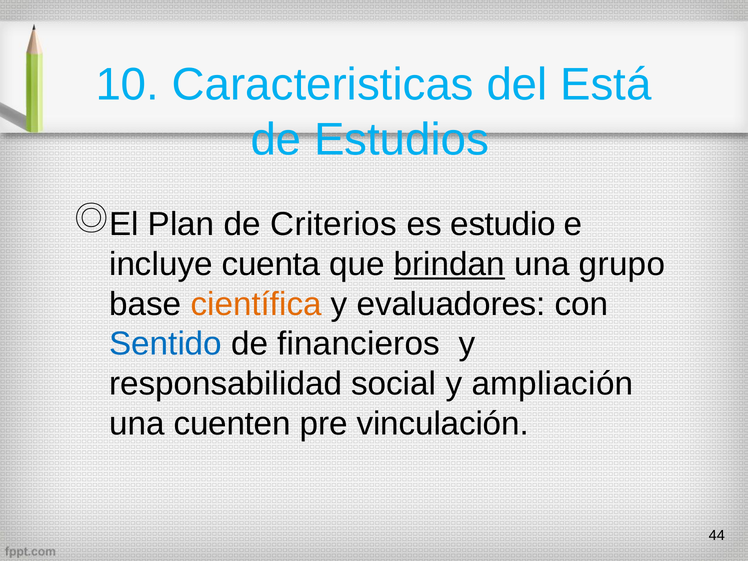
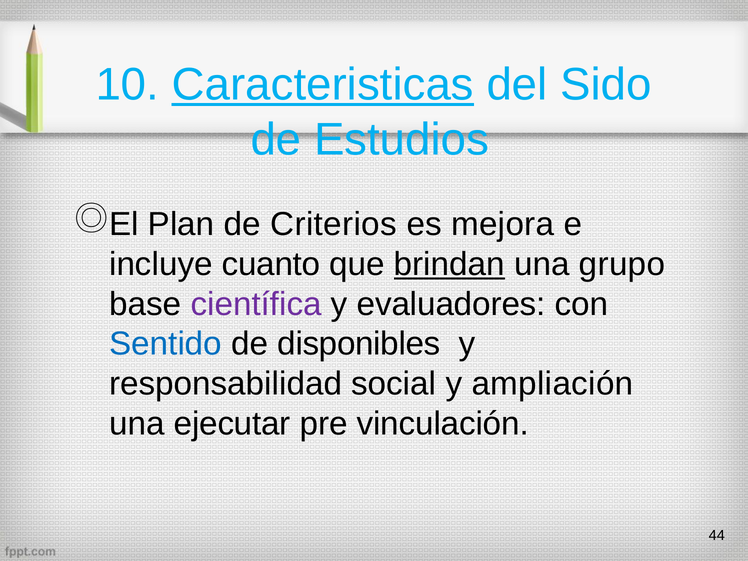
Caracteristicas underline: none -> present
Está: Está -> Sido
estudio: estudio -> mejora
cuenta: cuenta -> cuanto
científica colour: orange -> purple
financieros: financieros -> disponibles
cuenten: cuenten -> ejecutar
